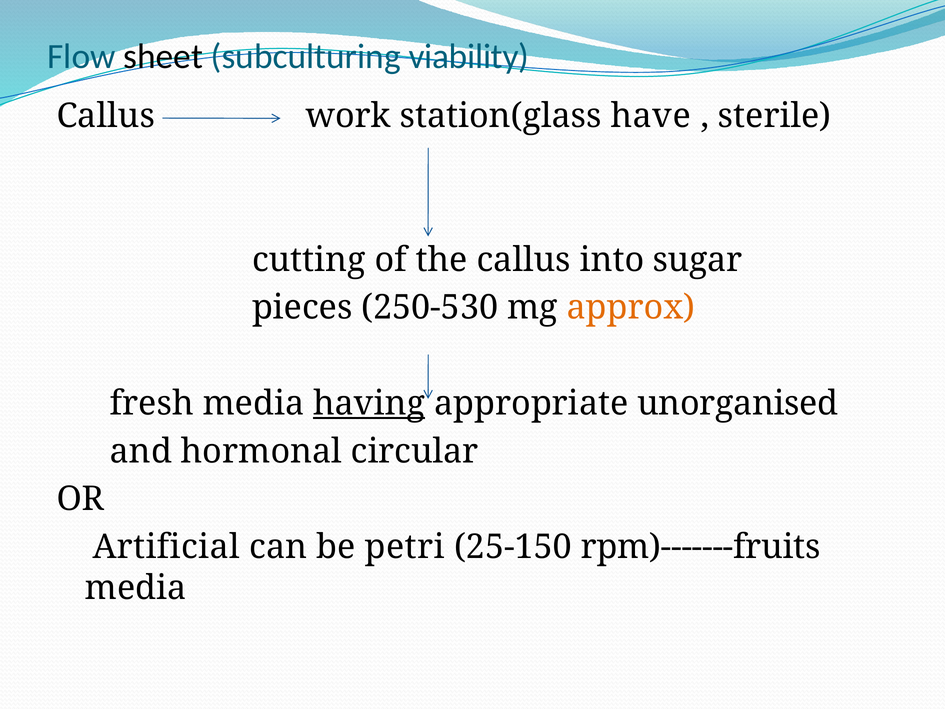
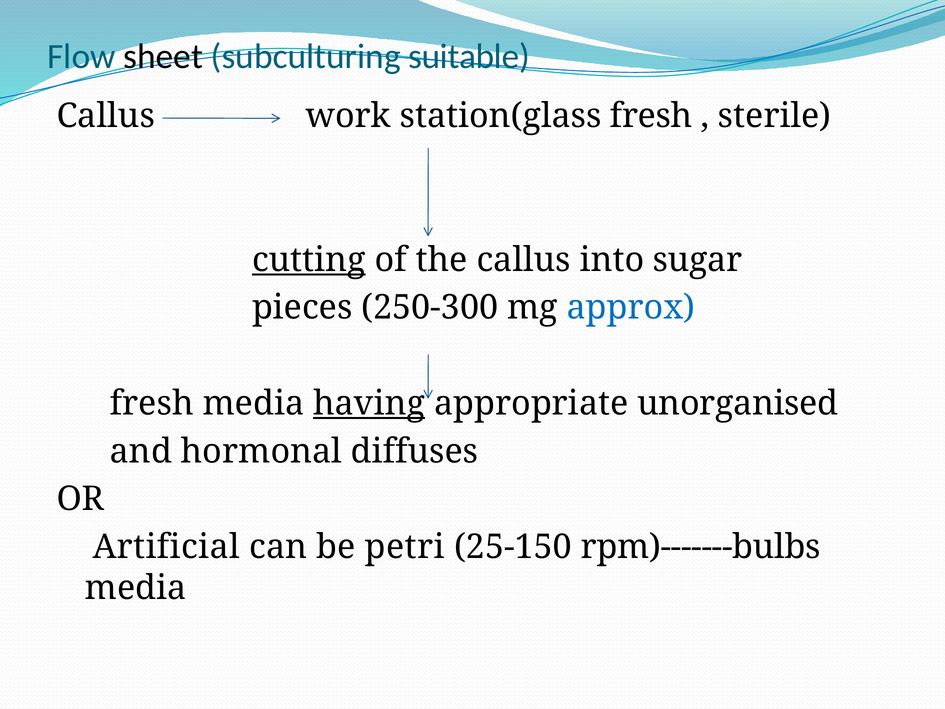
viability: viability -> suitable
station(glass have: have -> fresh
cutting underline: none -> present
250-530: 250-530 -> 250-300
approx colour: orange -> blue
circular: circular -> diffuses
rpm)-------fruits: rpm)-------fruits -> rpm)-------bulbs
